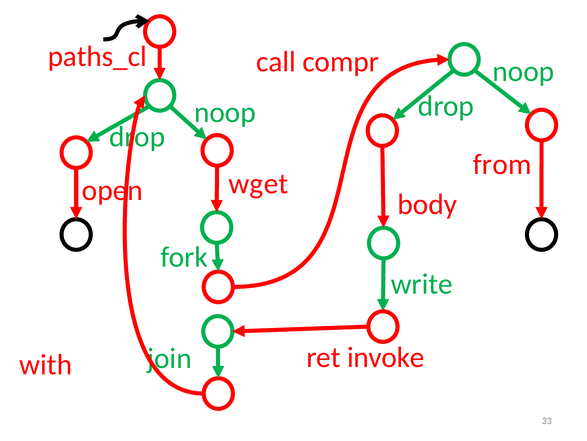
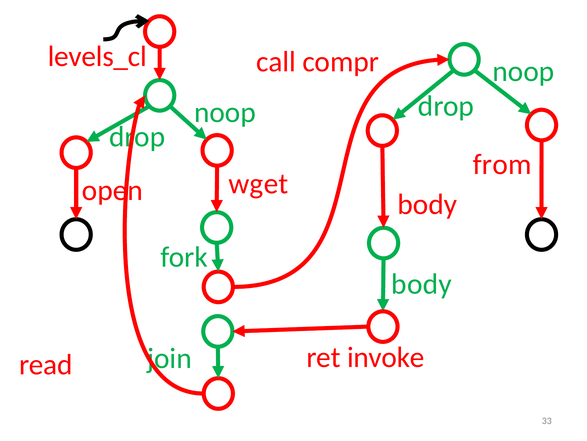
paths_cl: paths_cl -> levels_cl
write at (422, 284): write -> body
with: with -> read
